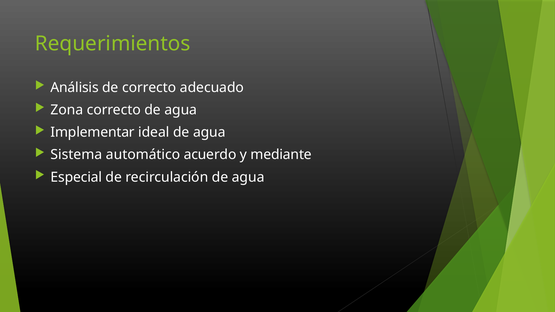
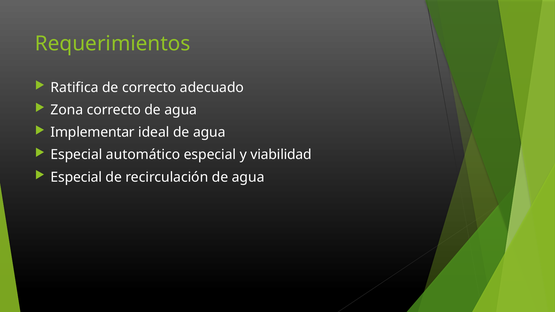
Análisis: Análisis -> Ratifica
Sistema at (76, 155): Sistema -> Especial
automático acuerdo: acuerdo -> especial
mediante: mediante -> viabilidad
